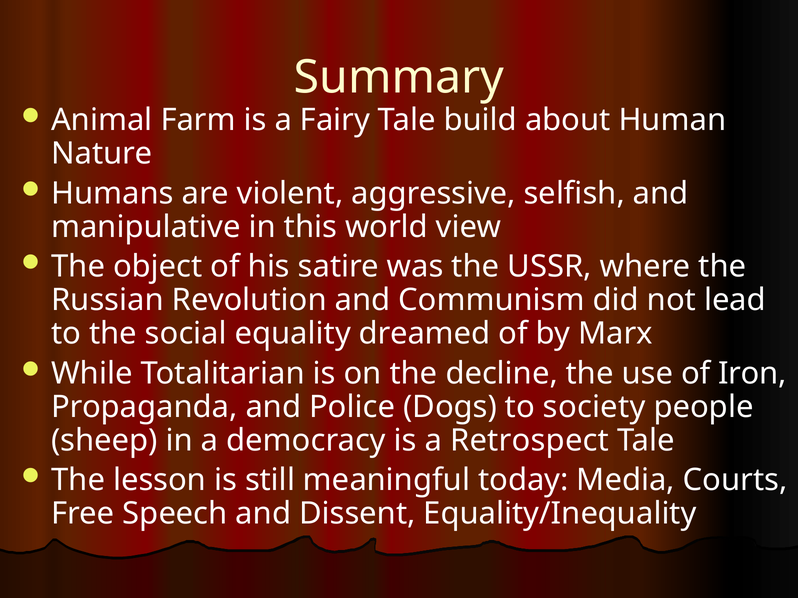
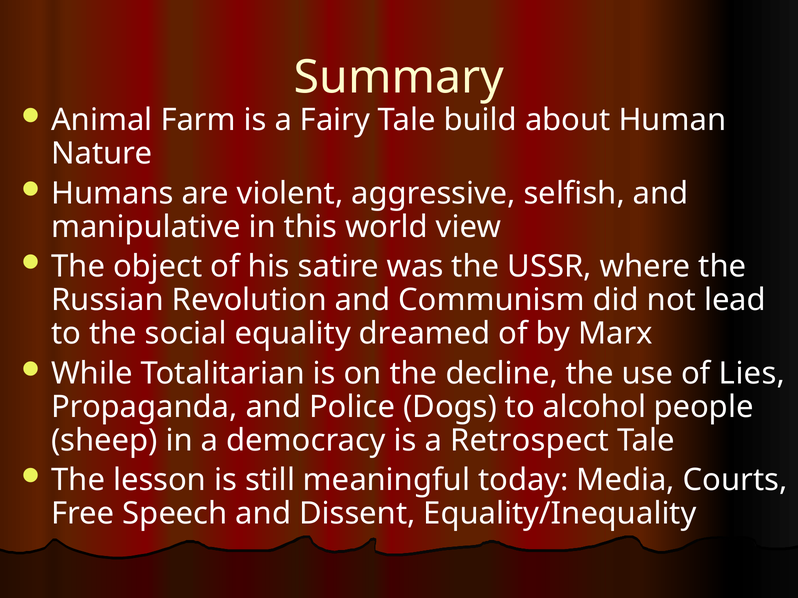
Iron: Iron -> Lies
society: society -> alcohol
